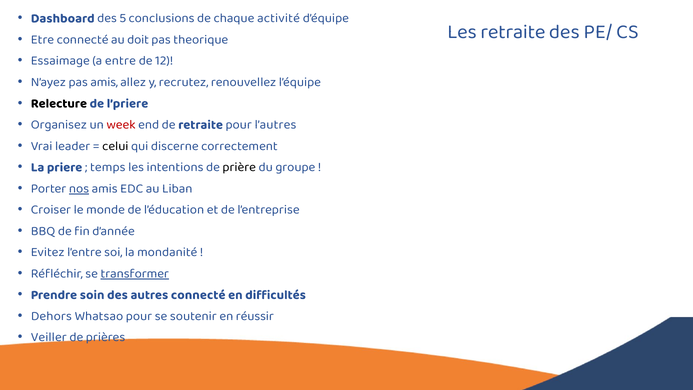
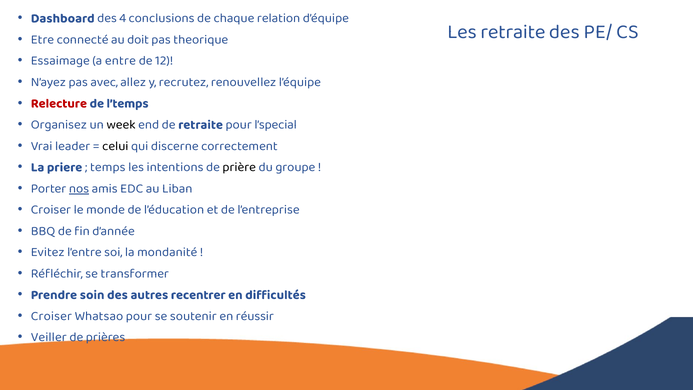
5: 5 -> 4
activité: activité -> relation
pas amis: amis -> avec
Relecture colour: black -> red
l’priere: l’priere -> l’temps
week colour: red -> black
l’autres: l’autres -> l’special
transformer underline: present -> none
autres connecté: connecté -> recentrer
Dehors at (51, 316): Dehors -> Croiser
